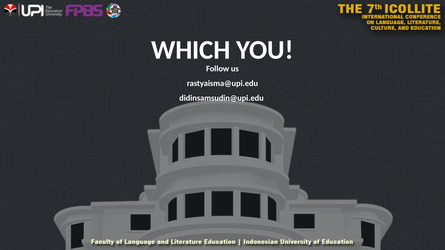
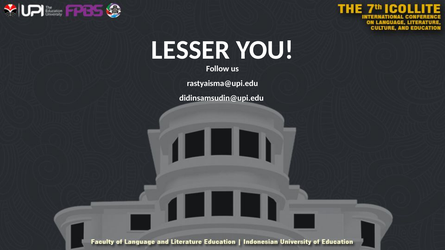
WHICH: WHICH -> LESSER
